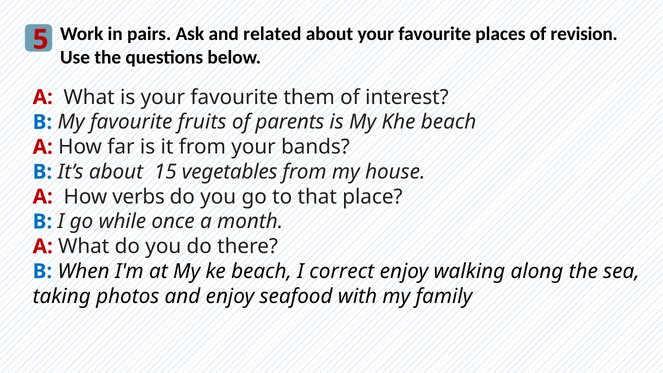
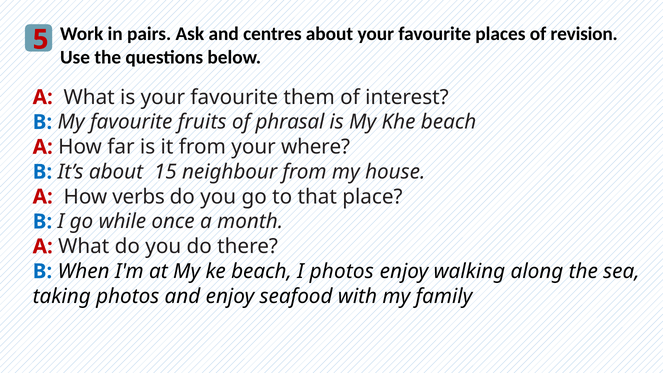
related: related -> centres
parents: parents -> phrasal
bands: bands -> where
vegetables: vegetables -> neighbour
I correct: correct -> photos
